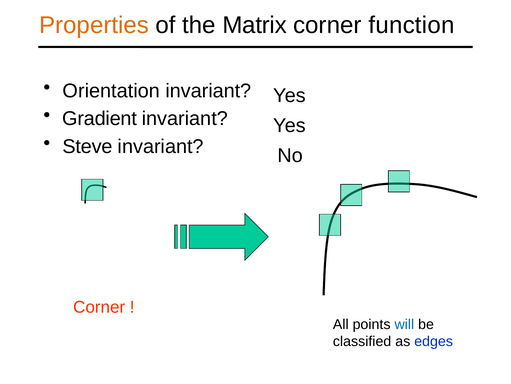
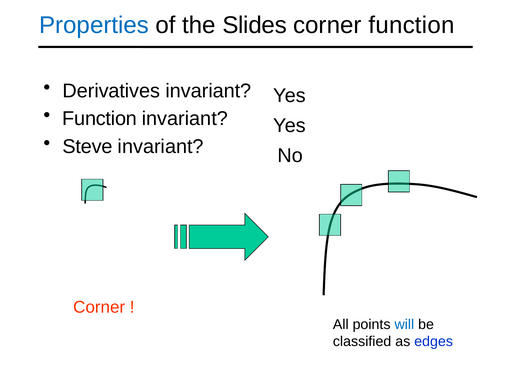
Properties colour: orange -> blue
Matrix: Matrix -> Slides
Orientation: Orientation -> Derivatives
Gradient at (100, 118): Gradient -> Function
